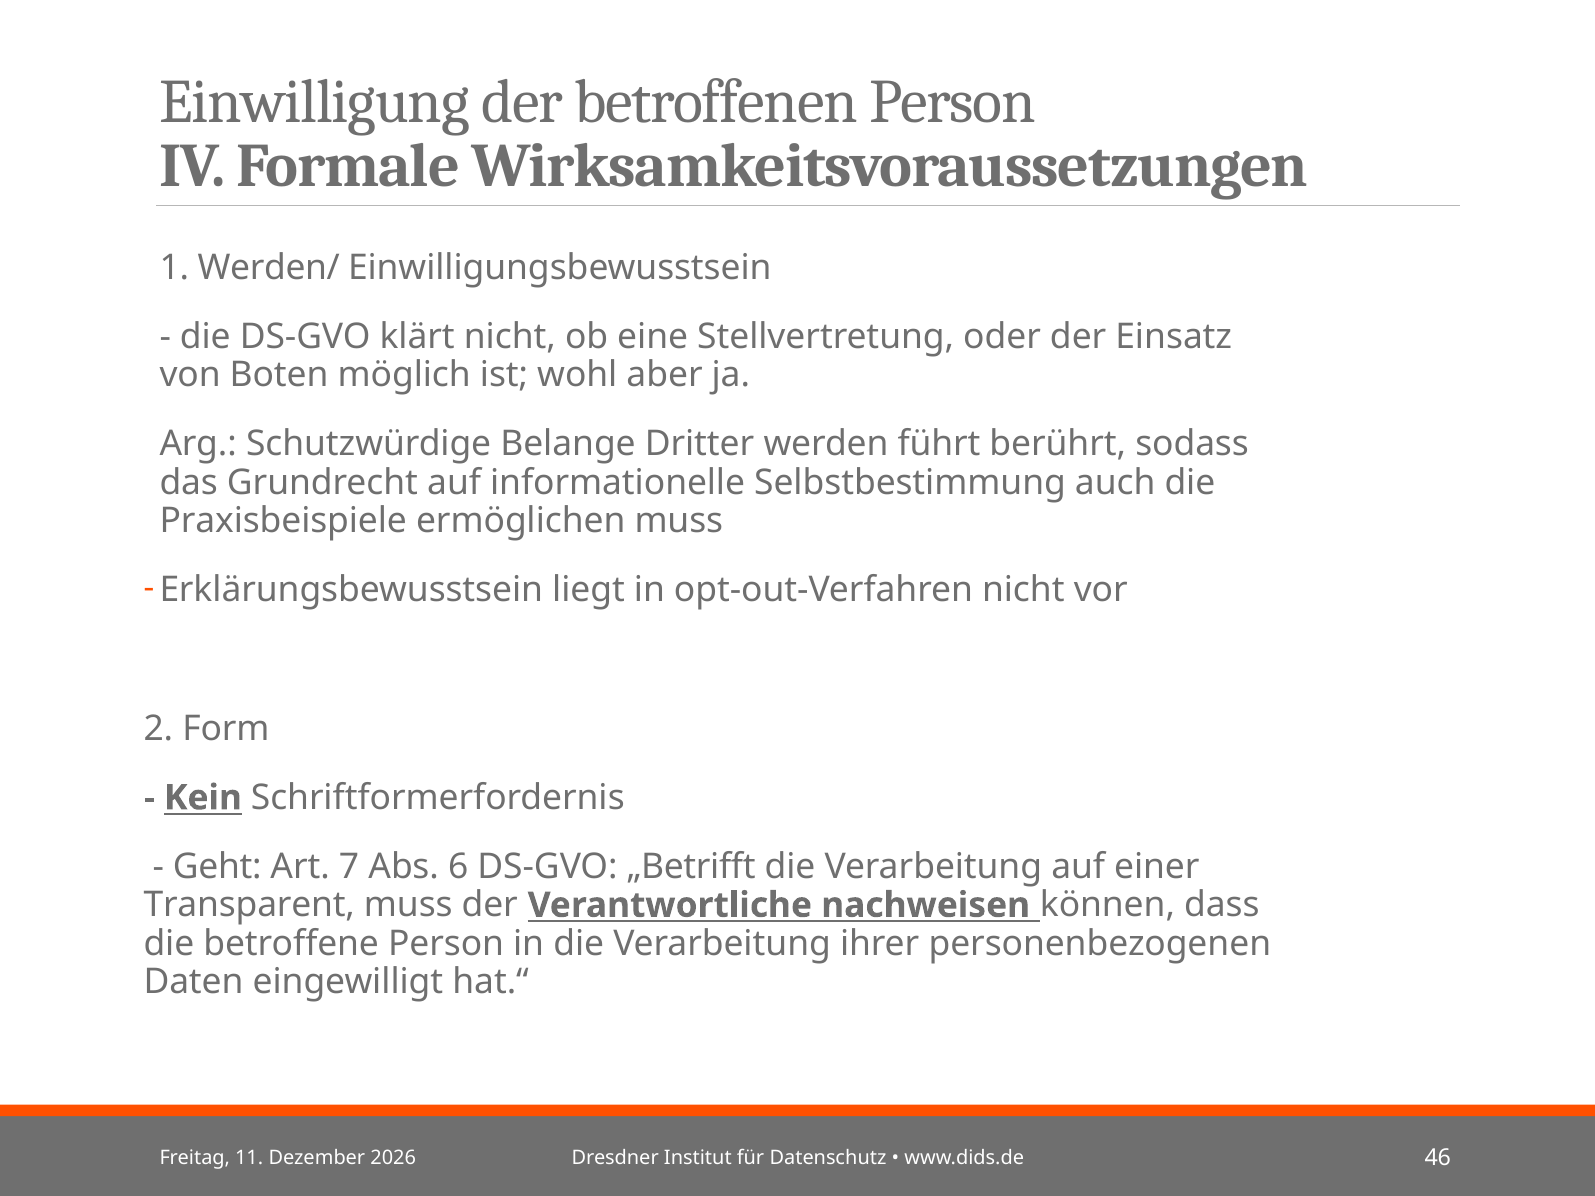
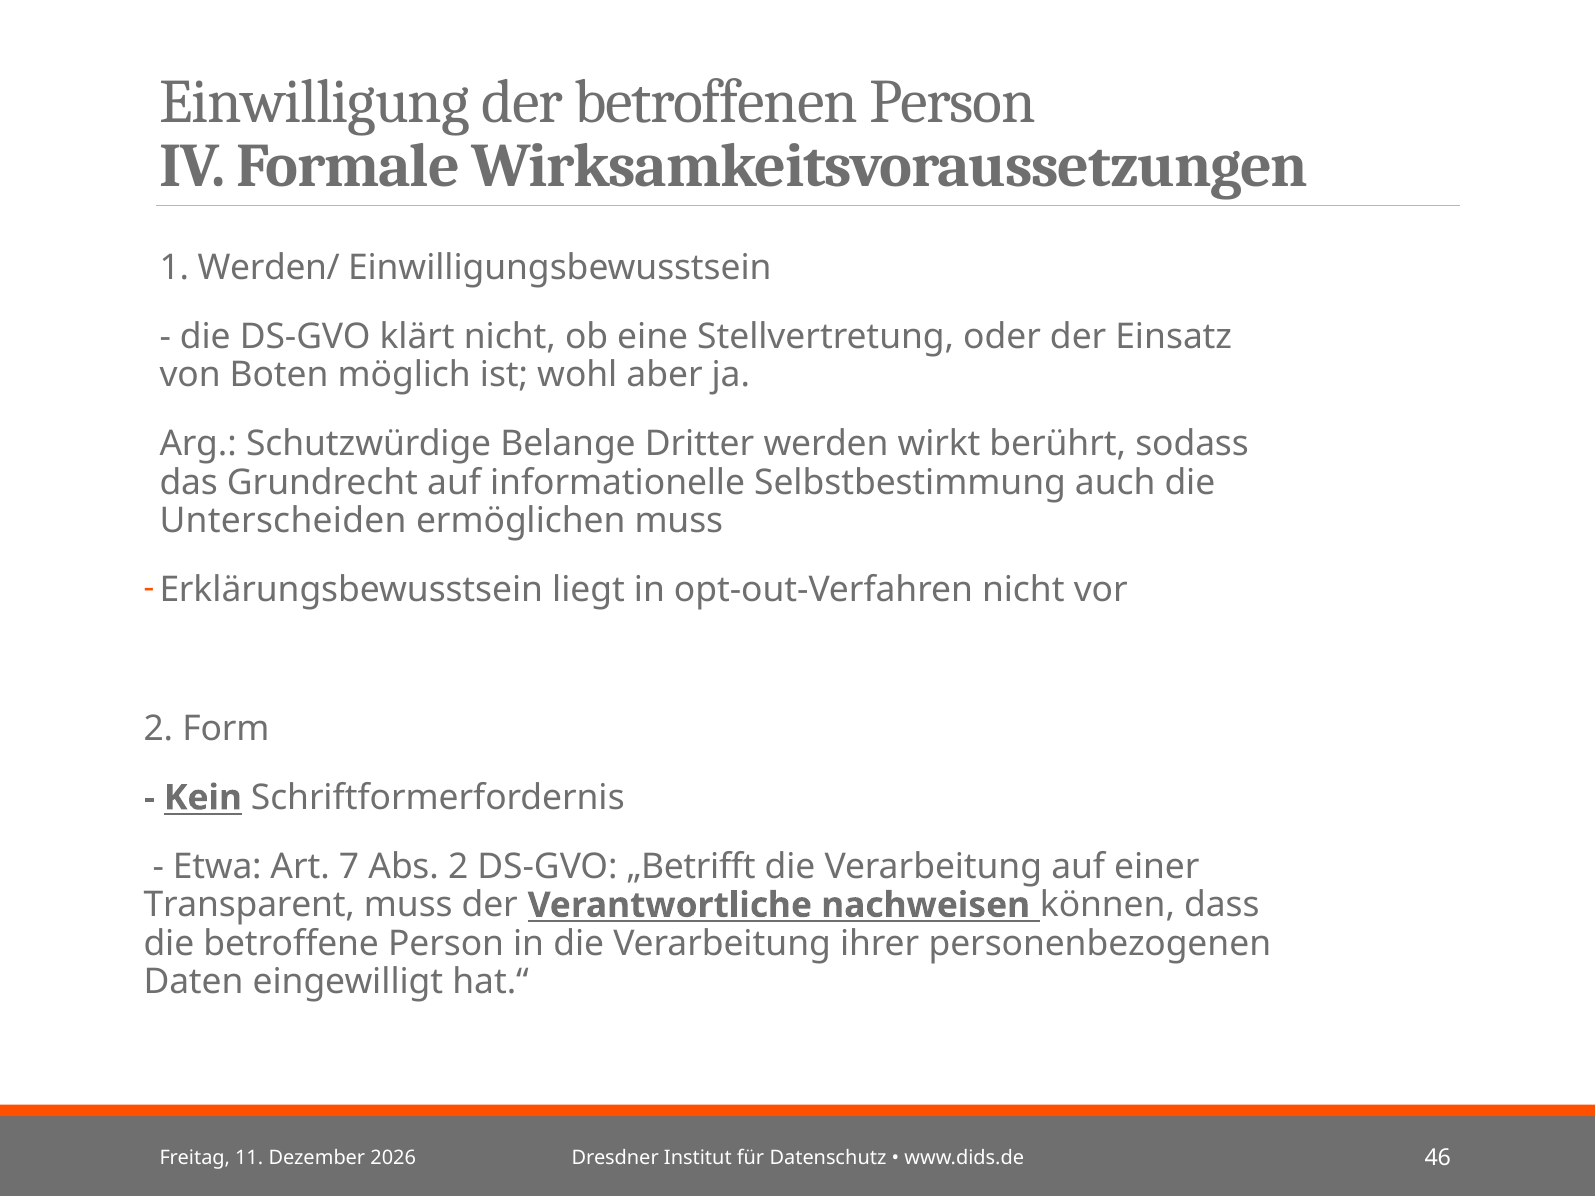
führt: führt -> wirkt
Praxisbeispiele: Praxisbeispiele -> Unterscheiden
Geht: Geht -> Etwa
Abs 6: 6 -> 2
